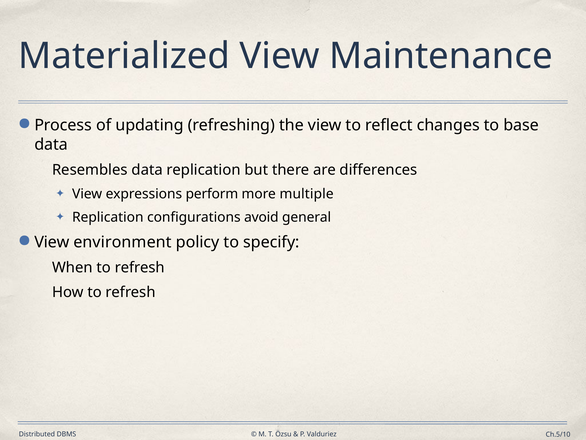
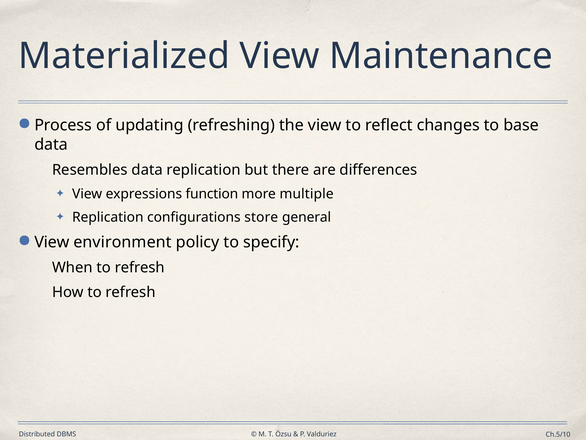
perform: perform -> function
avoid: avoid -> store
